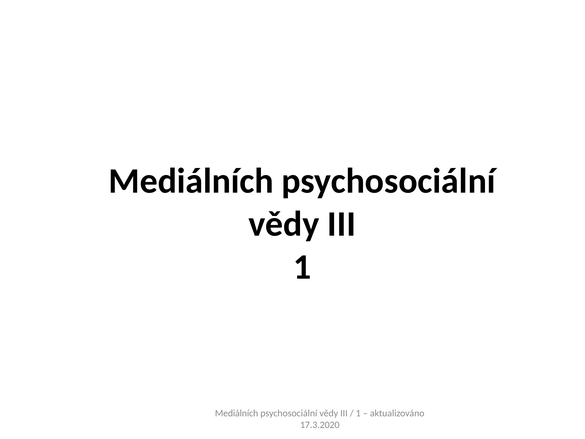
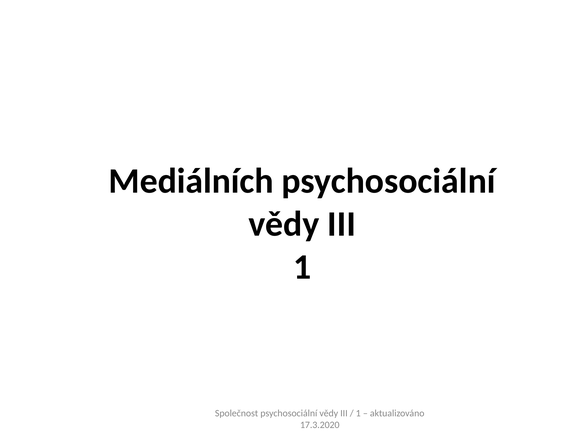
Mediálních at (237, 413): Mediálních -> Společnost
